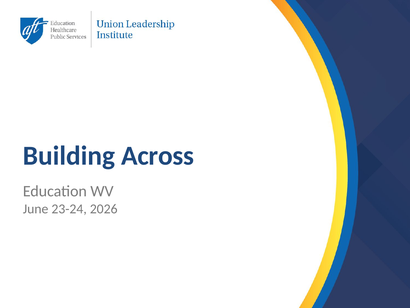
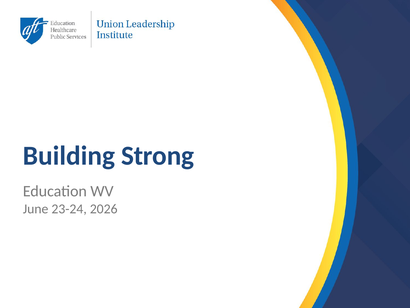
Across: Across -> Strong
